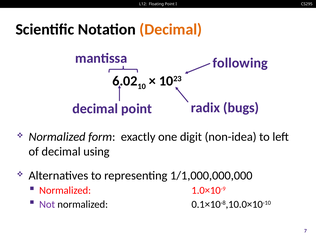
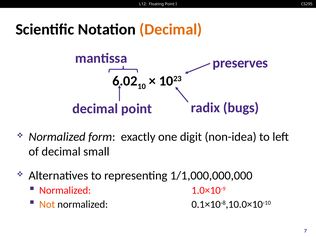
following: following -> preserves
using: using -> small
Not colour: purple -> orange
